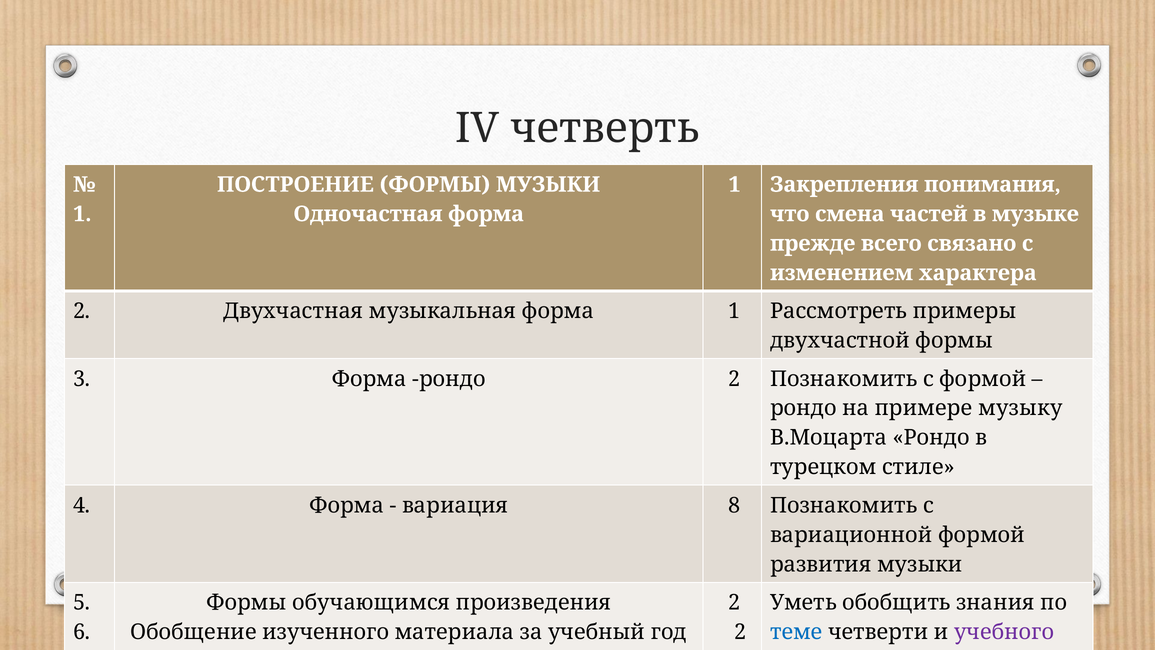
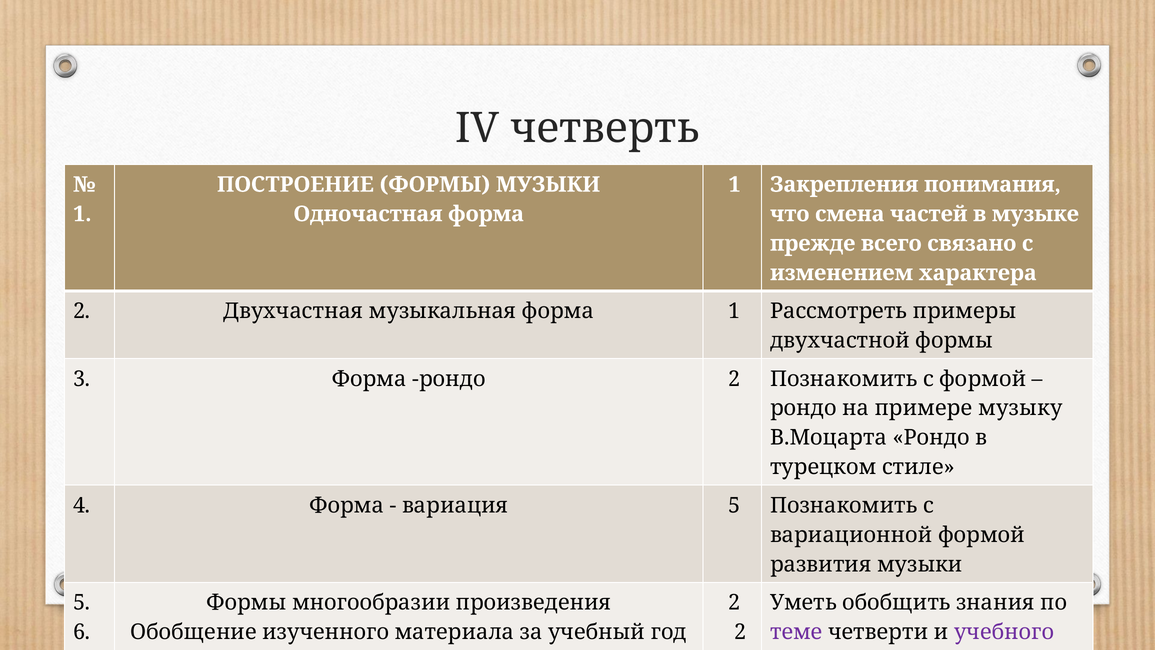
вариация 8: 8 -> 5
обучающимся: обучающимся -> многообразии
теме colour: blue -> purple
